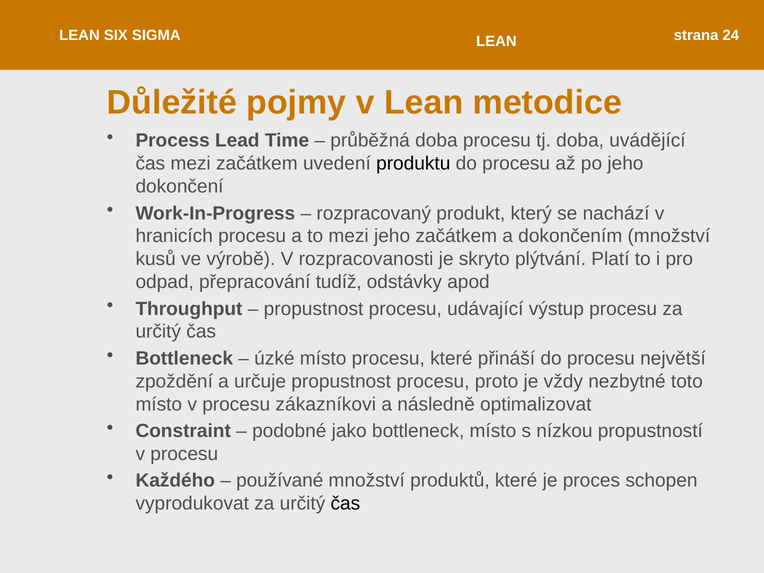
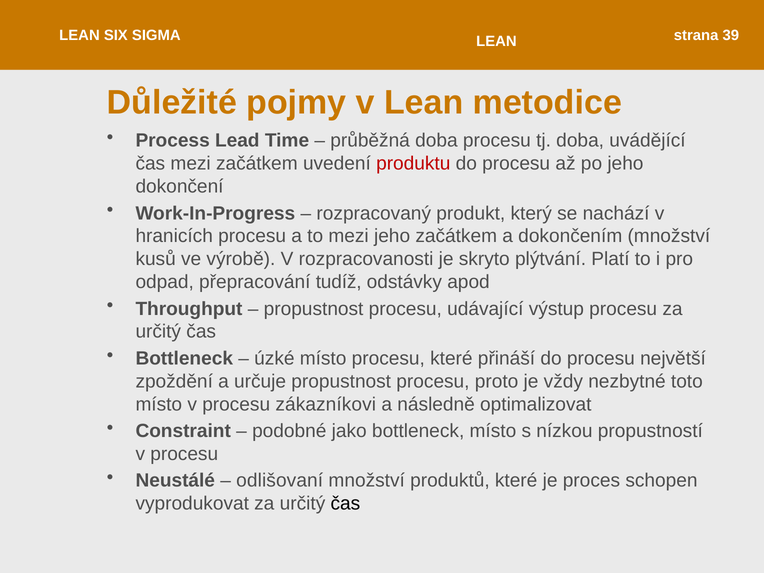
24: 24 -> 39
produktu colour: black -> red
Každého: Každého -> Neustálé
používané: používané -> odlišovaní
